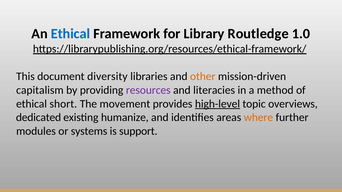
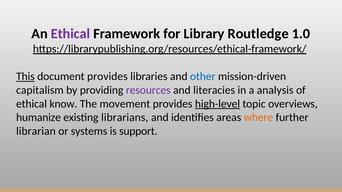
Ethical at (71, 34) colour: blue -> purple
This underline: none -> present
document diversity: diversity -> provides
other colour: orange -> blue
method: method -> analysis
short: short -> know
dedicated: dedicated -> humanize
humanize: humanize -> librarians
modules: modules -> librarian
